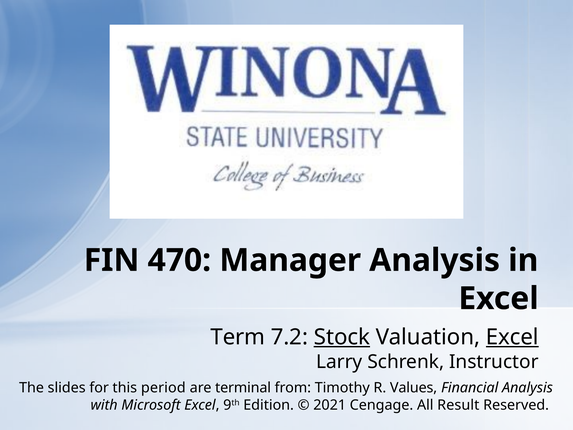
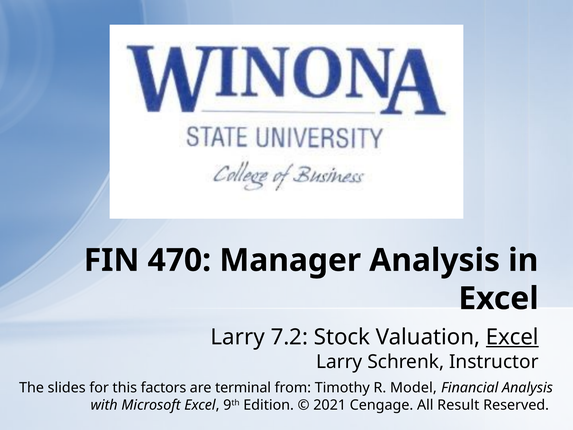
Term at (238, 337): Term -> Larry
Stock underline: present -> none
period: period -> factors
Values: Values -> Model
